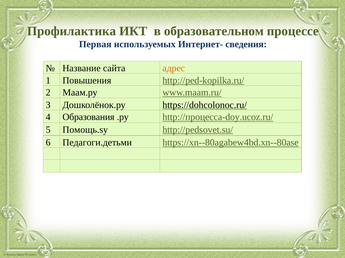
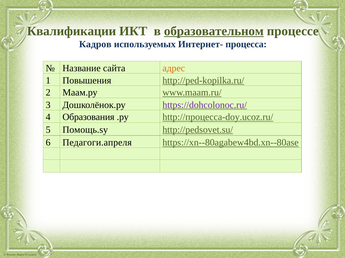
Профилактика: Профилактика -> Квалификации
образовательном underline: none -> present
Первая: Первая -> Кадров
сведения: сведения -> процесса
https://dohcolonoc.ru/ colour: black -> purple
Педагоги.детьми: Педагоги.детьми -> Педагоги.апреля
